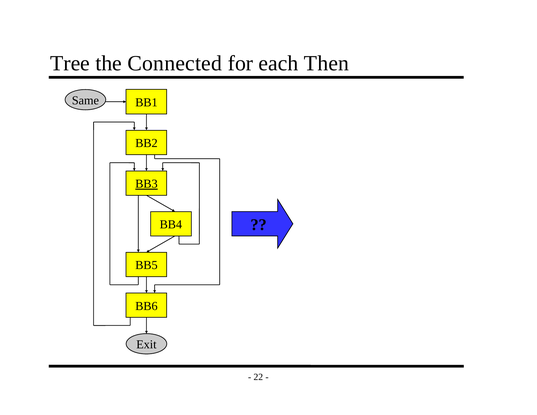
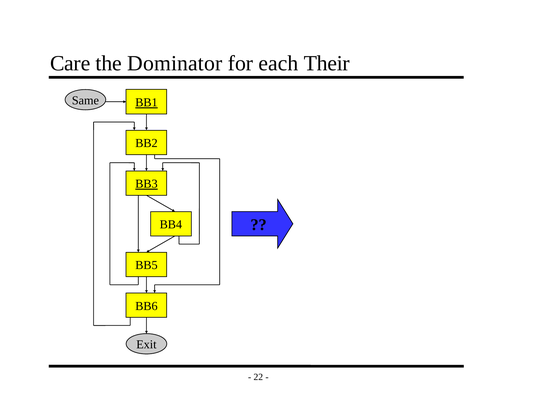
Tree: Tree -> Care
Connected: Connected -> Dominator
Then: Then -> Their
BB1 underline: none -> present
